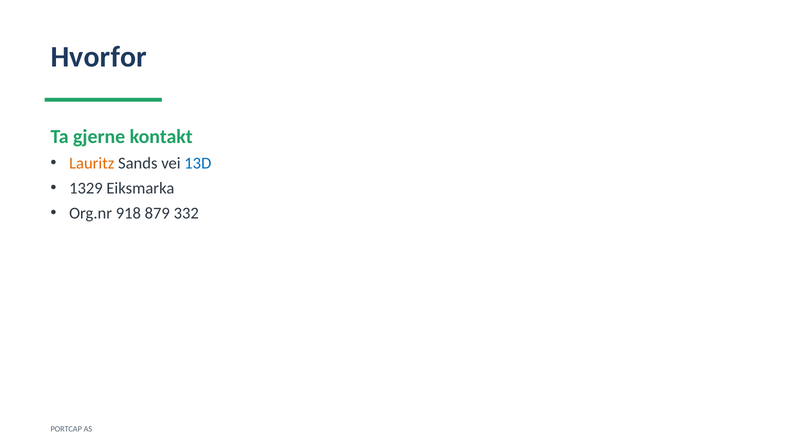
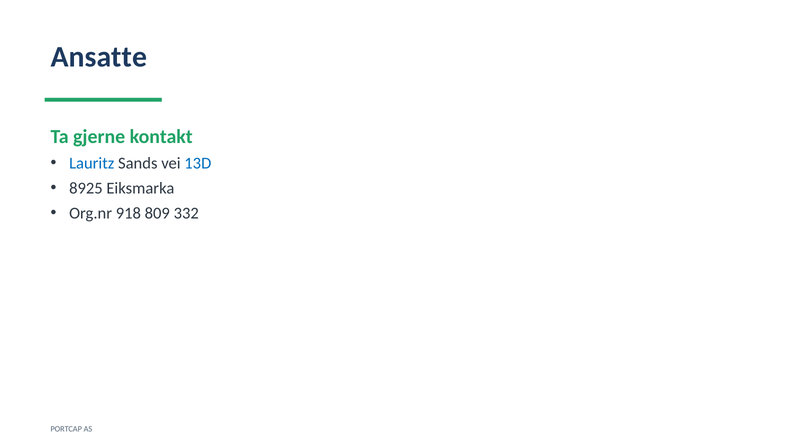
Hvorfor: Hvorfor -> Ansatte
Lauritz colour: orange -> blue
1329: 1329 -> 8925
879: 879 -> 809
